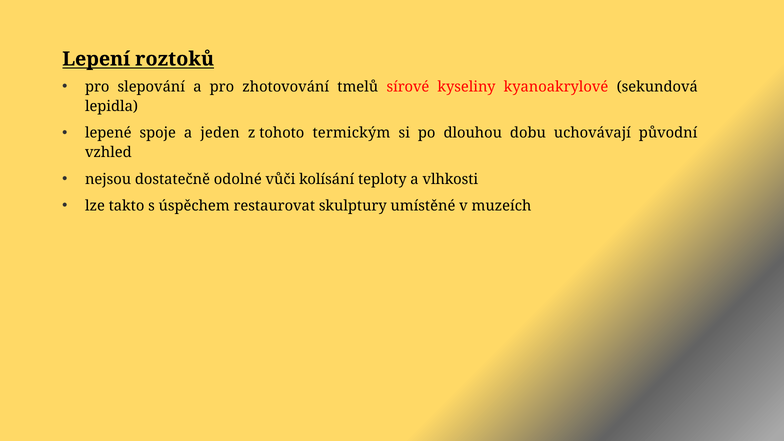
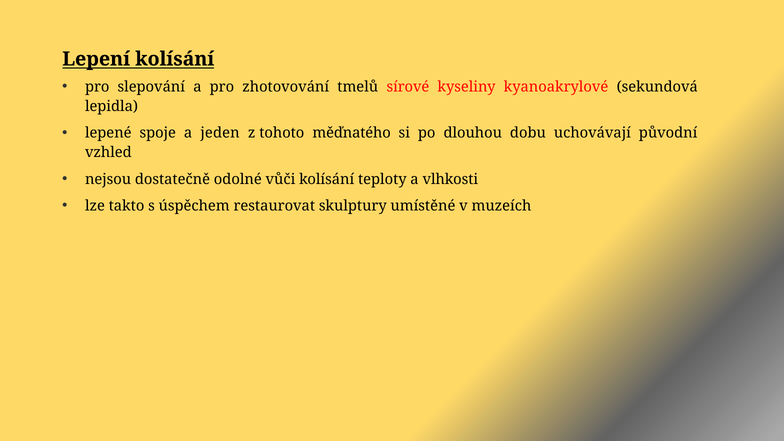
Lepení roztoků: roztoků -> kolísání
termickým: termickým -> měďnatého
